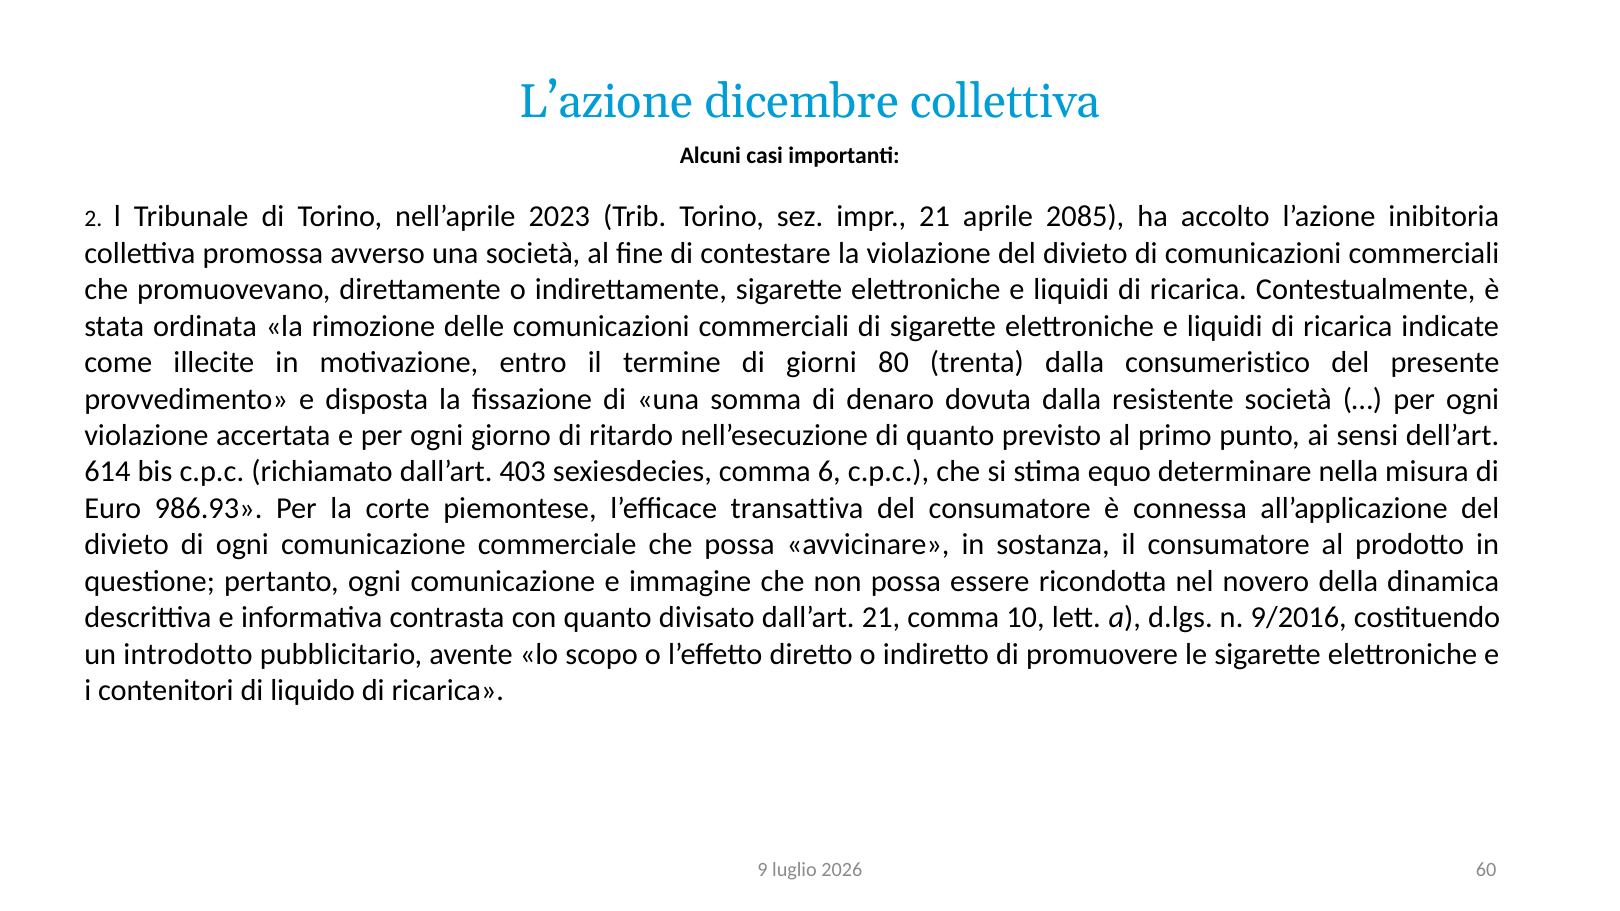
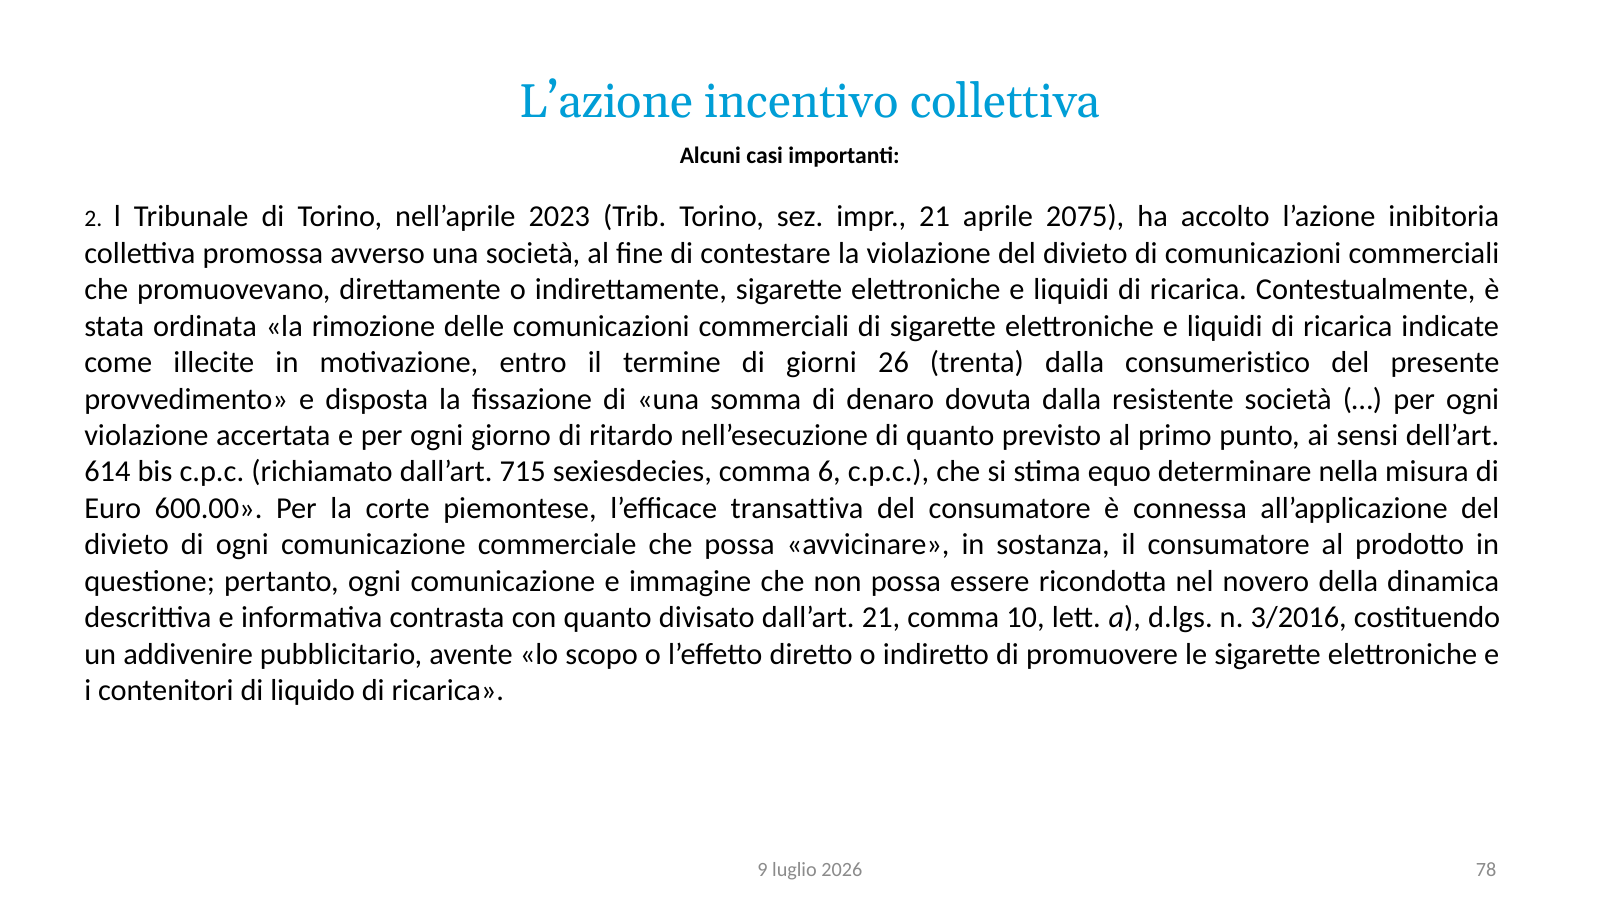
dicembre: dicembre -> incentivo
2085: 2085 -> 2075
80: 80 -> 26
403: 403 -> 715
986.93: 986.93 -> 600.00
9/2016: 9/2016 -> 3/2016
introdotto: introdotto -> addivenire
60: 60 -> 78
